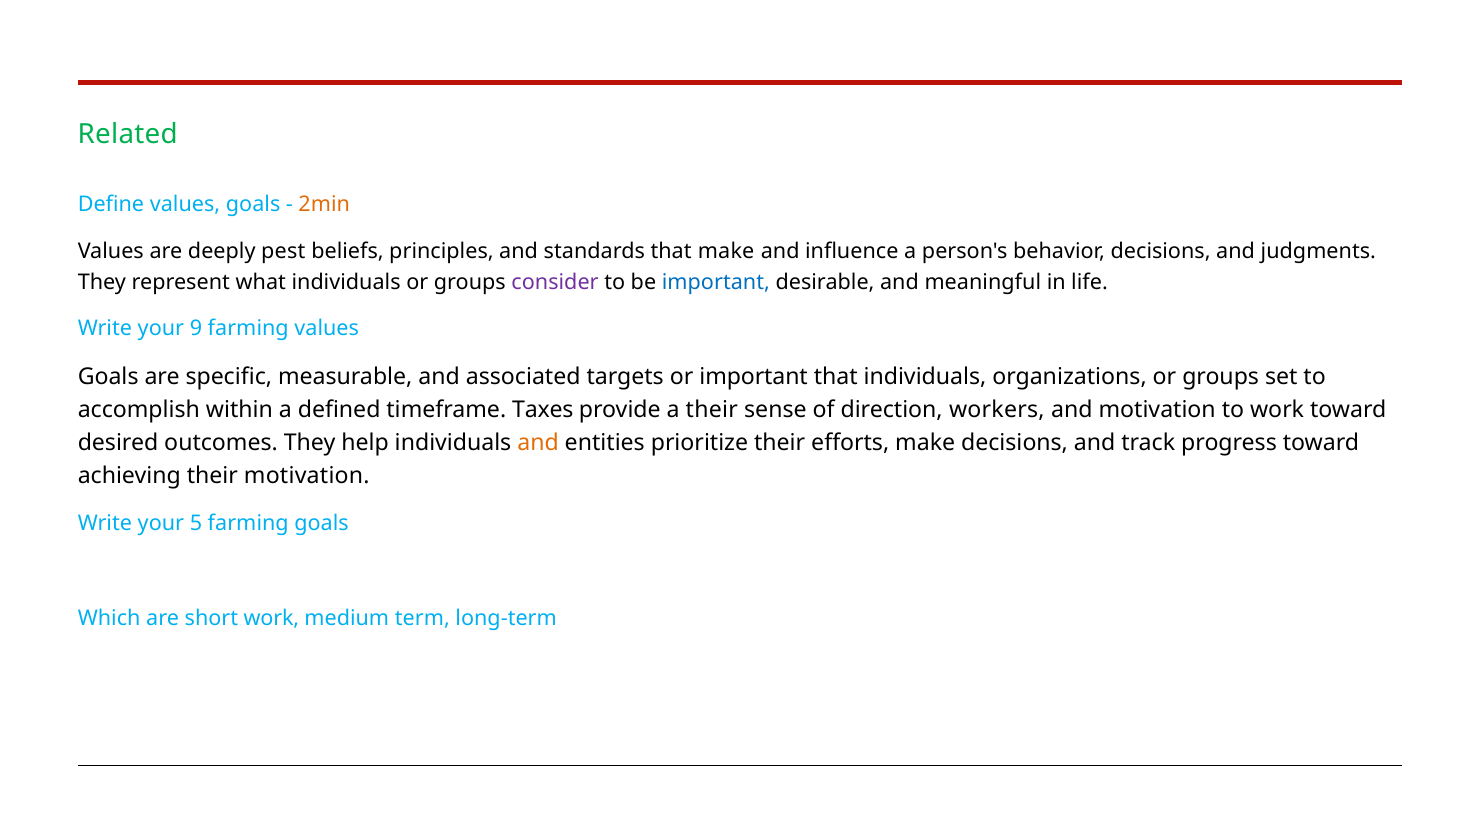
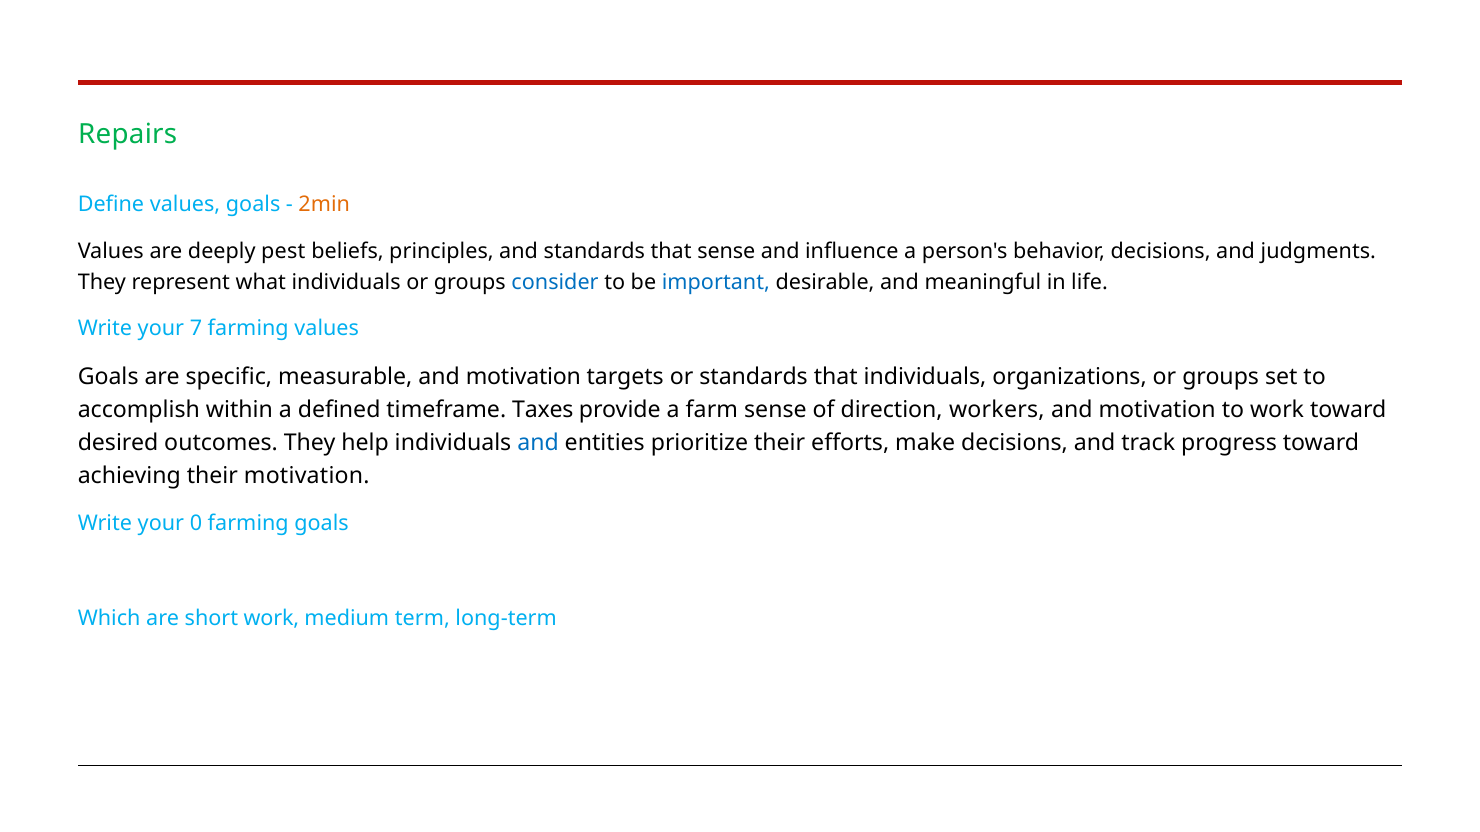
Related: Related -> Repairs
that make: make -> sense
consider colour: purple -> blue
9: 9 -> 7
measurable and associated: associated -> motivation
or important: important -> standards
a their: their -> farm
and at (538, 443) colour: orange -> blue
5: 5 -> 0
